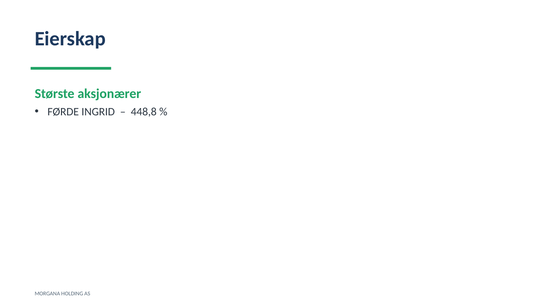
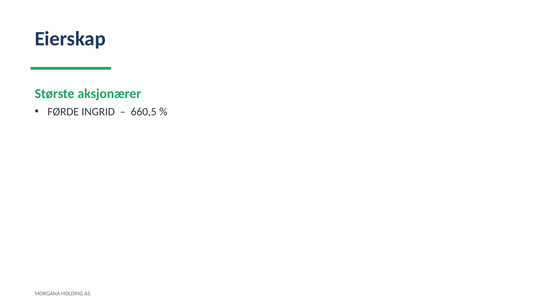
448,8: 448,8 -> 660,5
